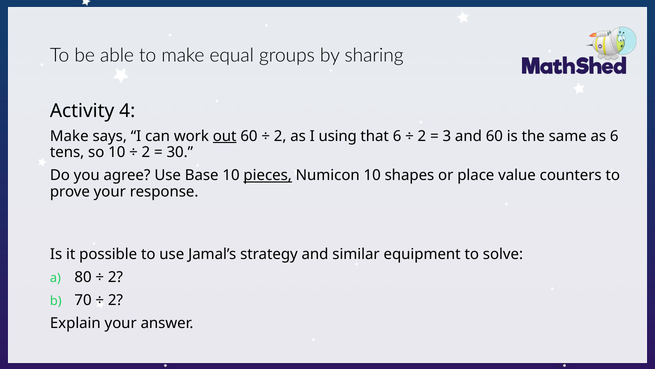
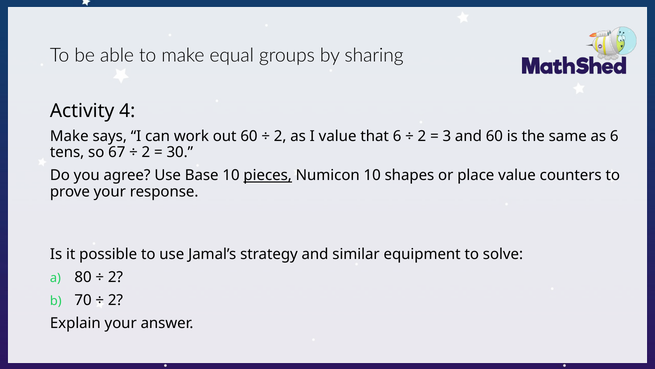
out underline: present -> none
I using: using -> value
so 10: 10 -> 67
